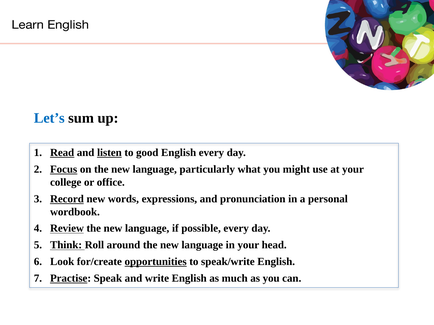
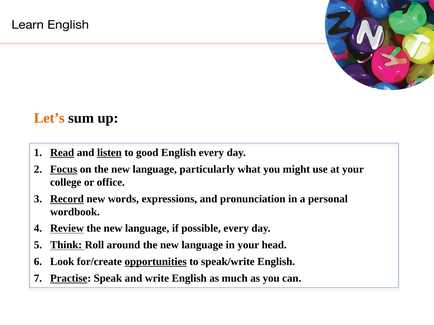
Let’s colour: blue -> orange
